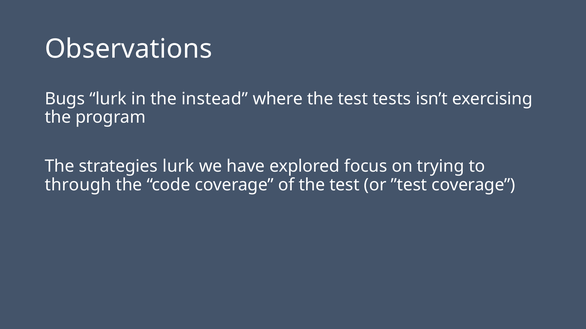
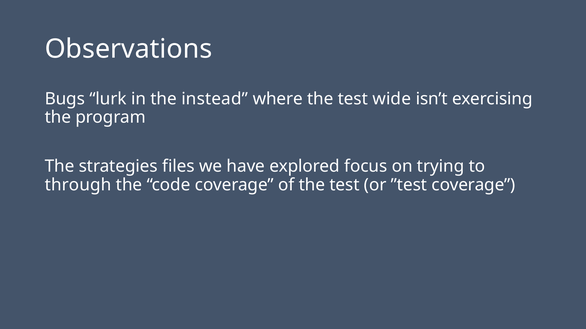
tests: tests -> wide
strategies lurk: lurk -> files
